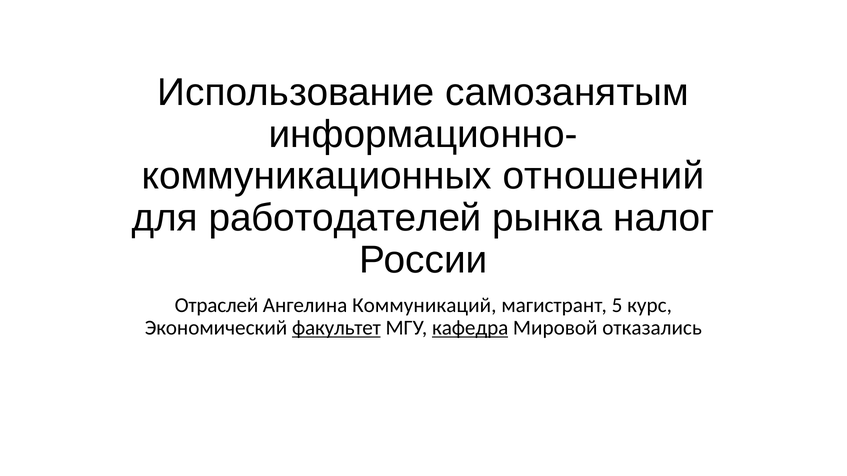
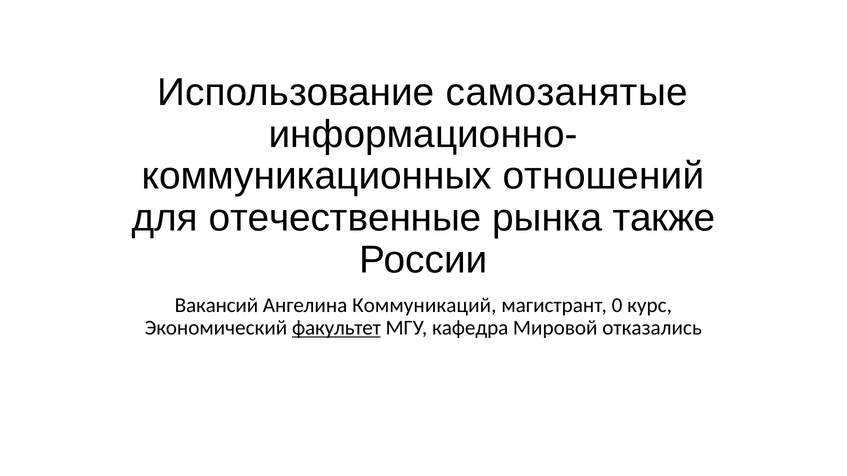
самозанятым: самозанятым -> самозанятые
работодателей: работодателей -> отечественные
налог: налог -> также
Отраслей: Отраслей -> Вакансий
5: 5 -> 0
кафедра underline: present -> none
